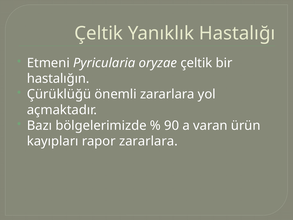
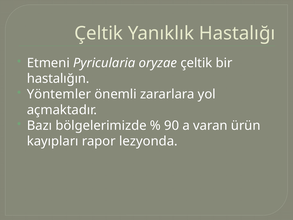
Çürüklüğü: Çürüklüğü -> Yöntemler
rapor zararlara: zararlara -> lezyonda
